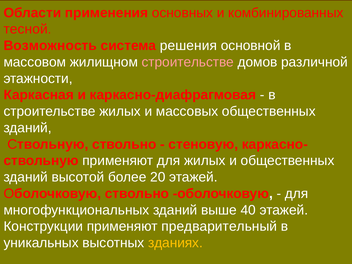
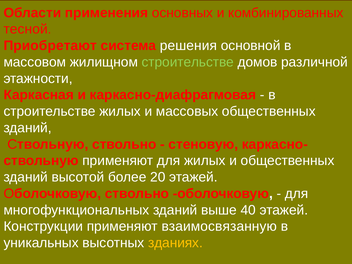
Возможность: Возможность -> Приобретают
строительстве at (188, 62) colour: pink -> light green
предварительный: предварительный -> взаимосвязанную
